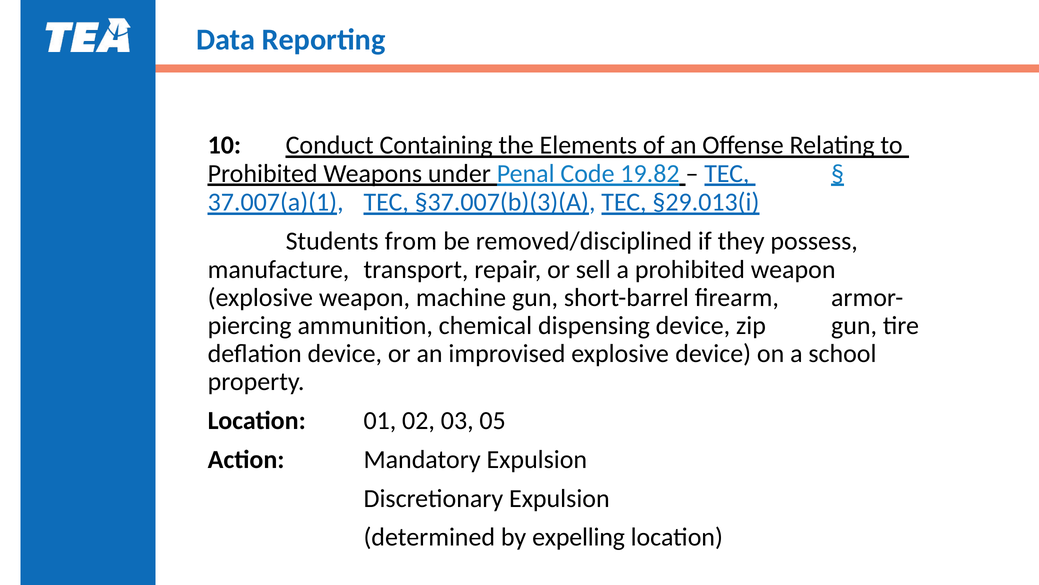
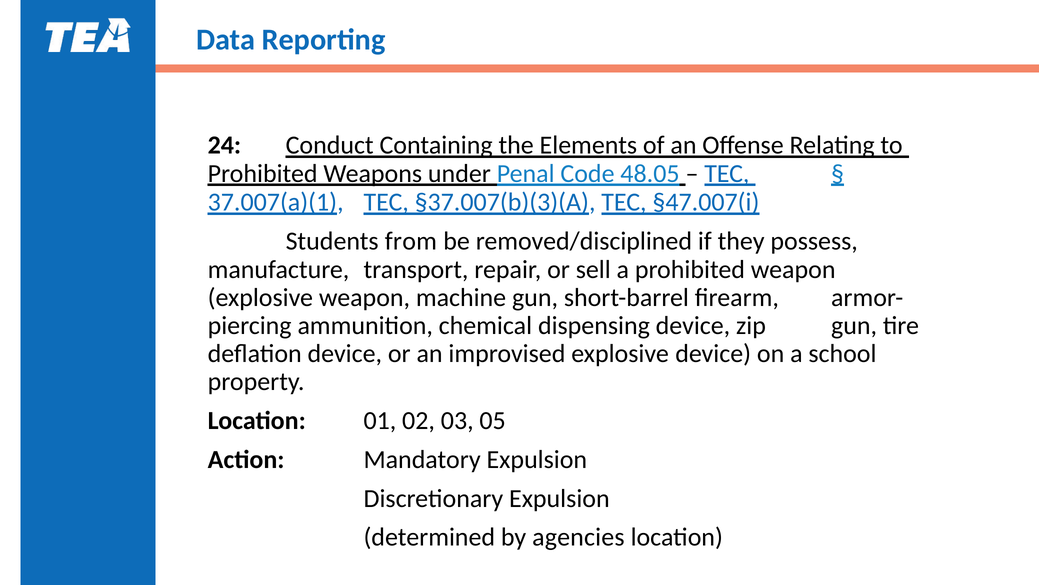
10: 10 -> 24
19.82: 19.82 -> 48.05
§29.013(i: §29.013(i -> §47.007(i
expelling: expelling -> agencies
